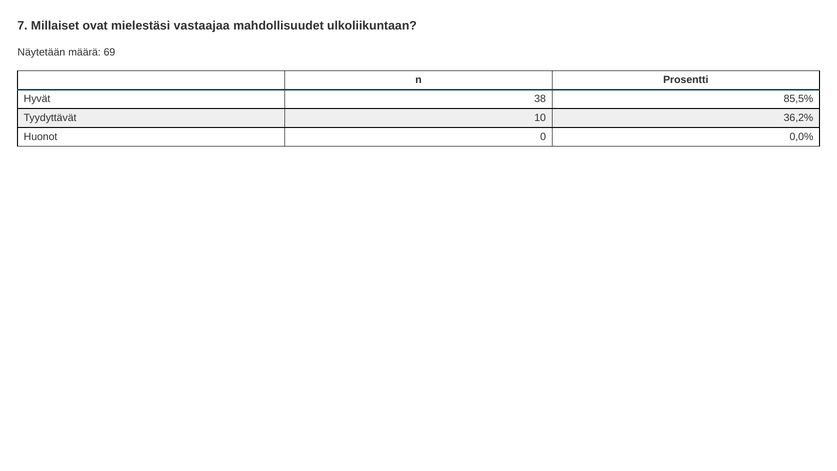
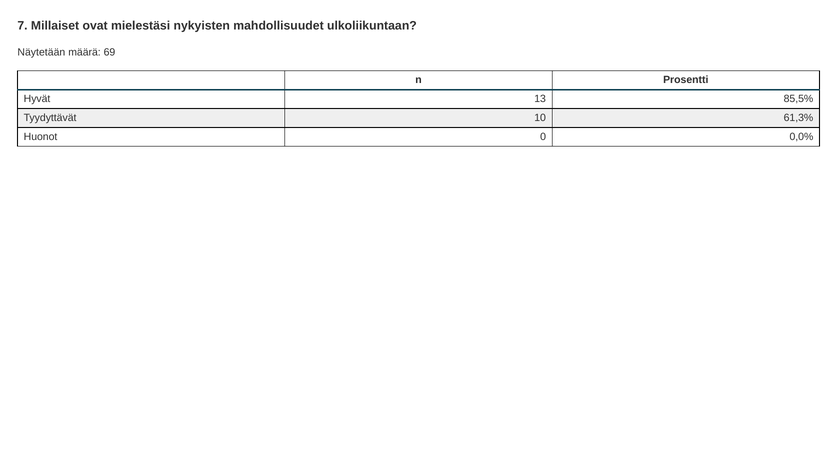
vastaajaa: vastaajaa -> nykyisten
38: 38 -> 13
36,2%: 36,2% -> 61,3%
